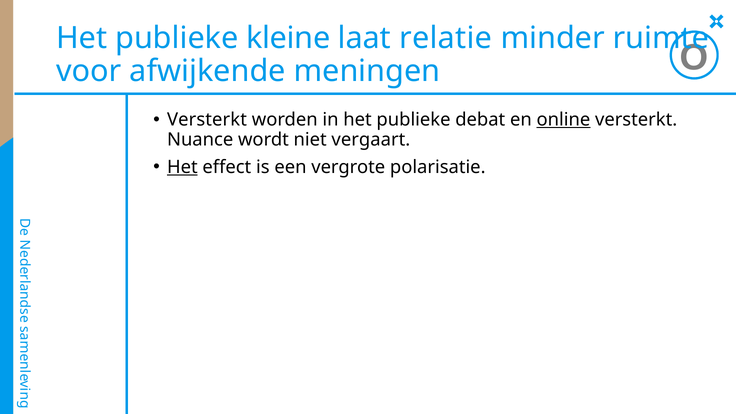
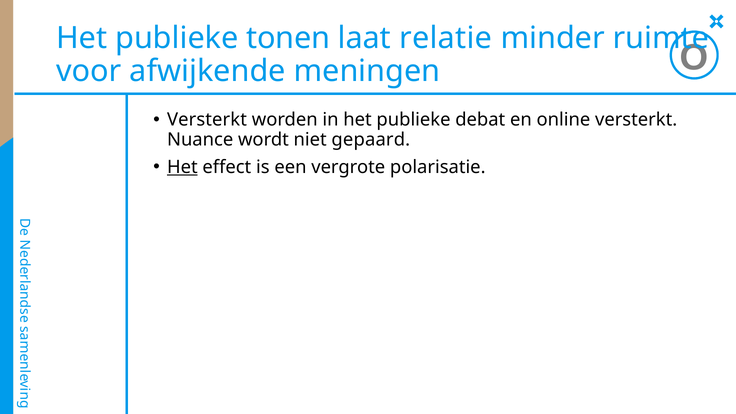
kleine: kleine -> tonen
online underline: present -> none
vergaart: vergaart -> gepaard
